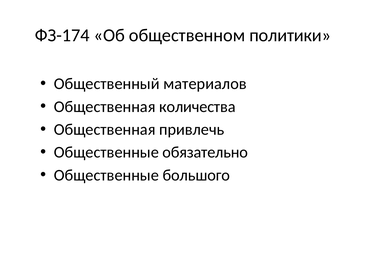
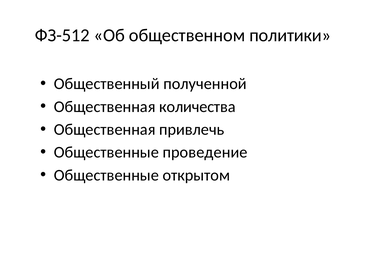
ФЗ-174: ФЗ-174 -> ФЗ-512
материалов: материалов -> полученной
обязательно: обязательно -> проведение
большого: большого -> открытом
